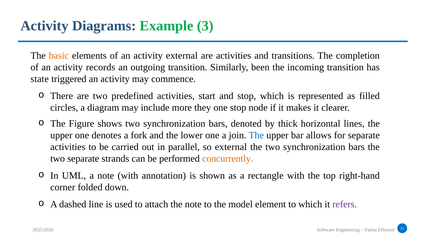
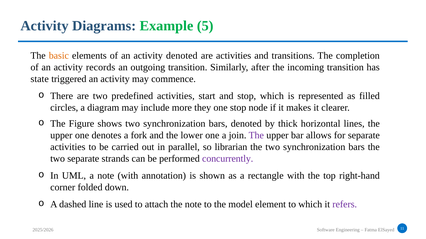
3: 3 -> 5
activity external: external -> denoted
been: been -> after
The at (256, 136) colour: blue -> purple
so external: external -> librarian
concurrently colour: orange -> purple
